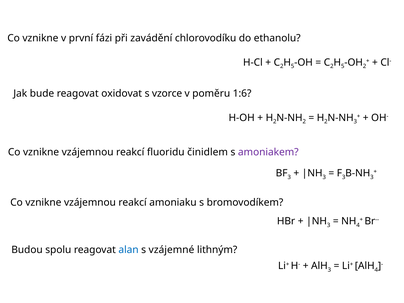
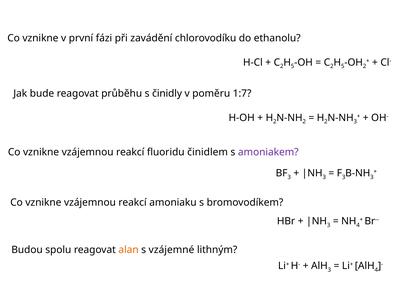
oxidovat: oxidovat -> průběhu
vzorce: vzorce -> činidly
1:6: 1:6 -> 1:7
alan colour: blue -> orange
